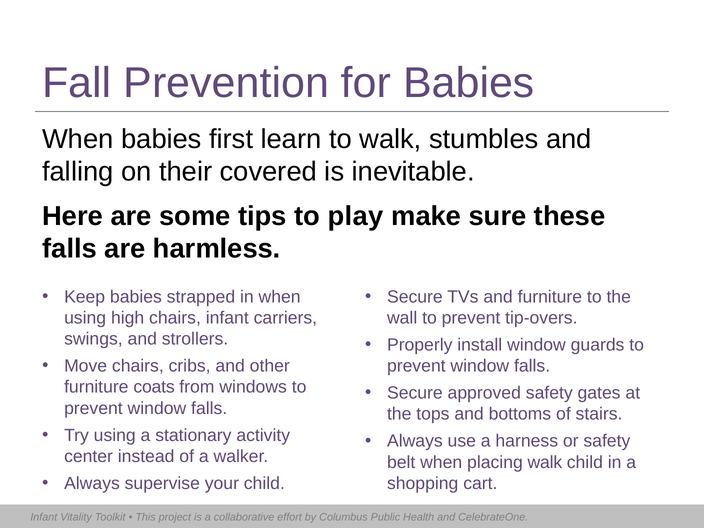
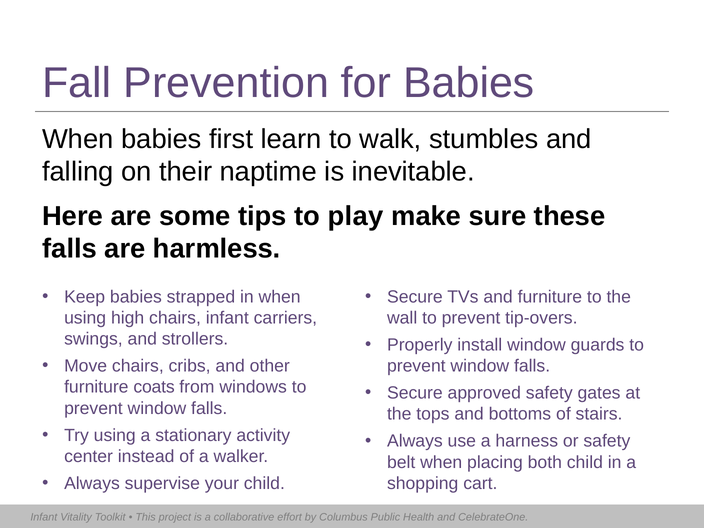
covered: covered -> naptime
placing walk: walk -> both
